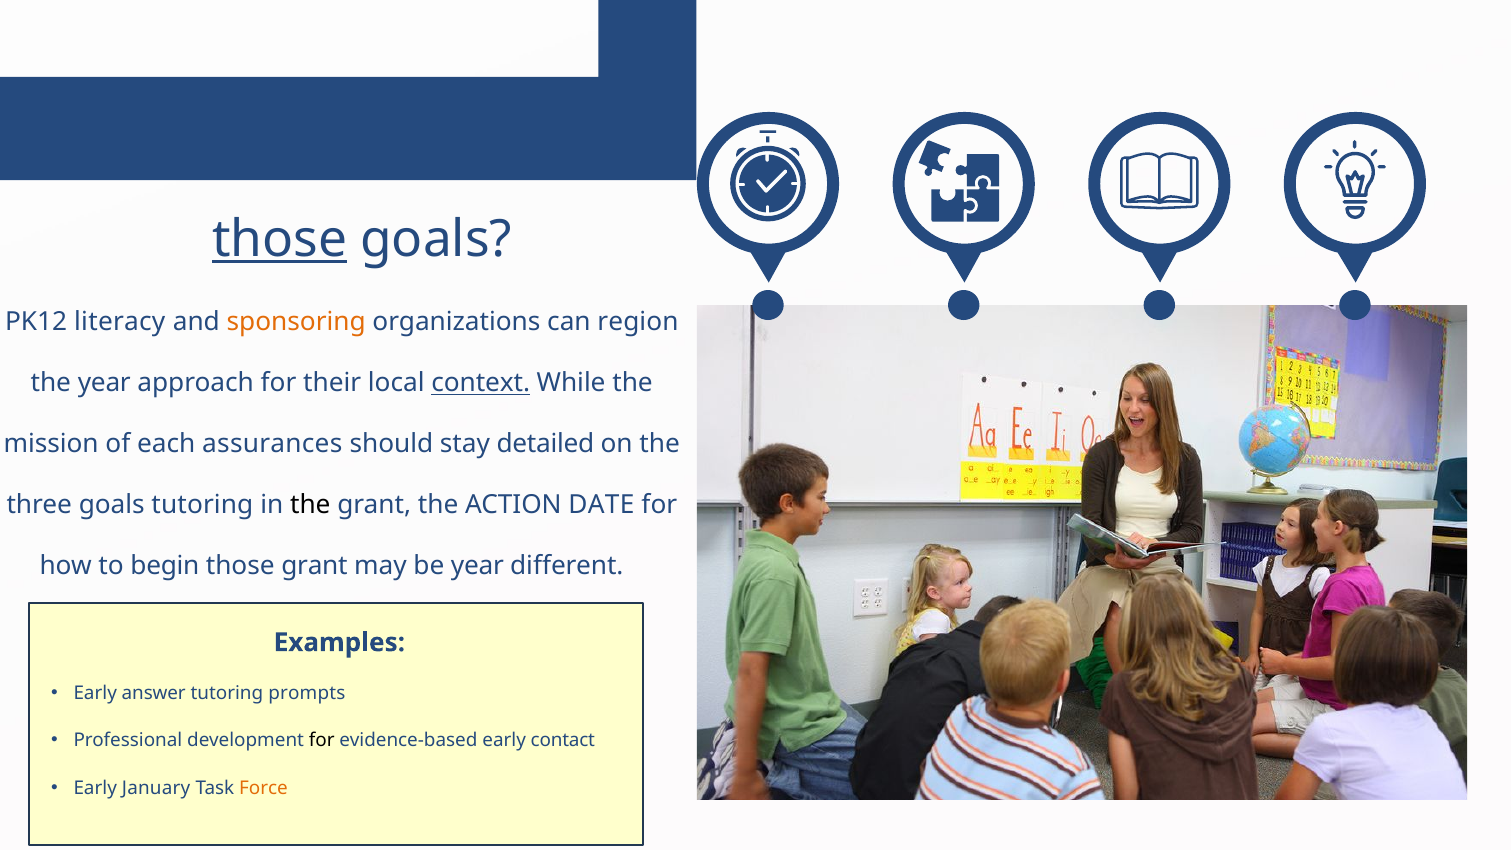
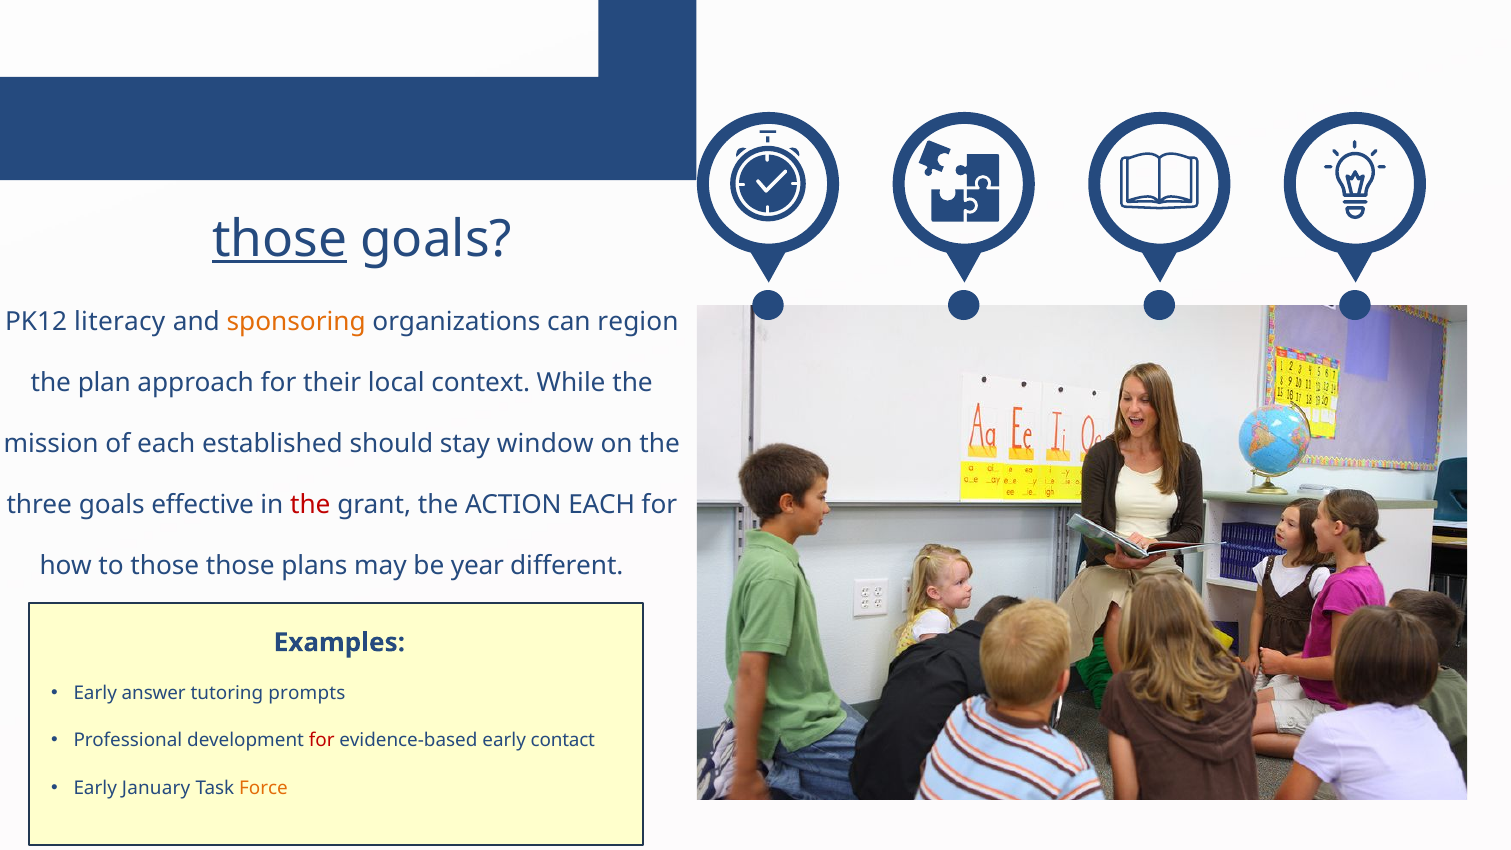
the year: year -> plan
context underline: present -> none
assurances: assurances -> established
detailed: detailed -> window
goals tutoring: tutoring -> effective
the at (310, 505) colour: black -> red
ACTION DATE: DATE -> EACH
to begin: begin -> those
those grant: grant -> plans
for at (322, 741) colour: black -> red
